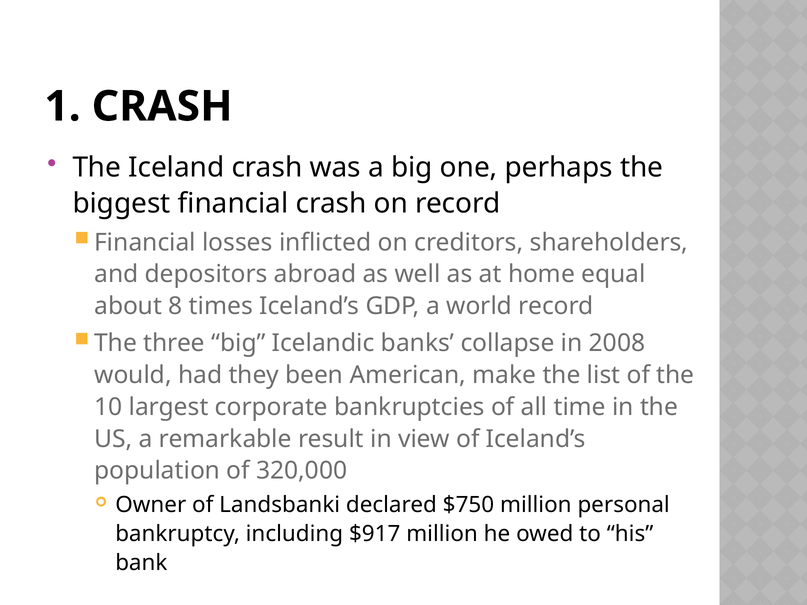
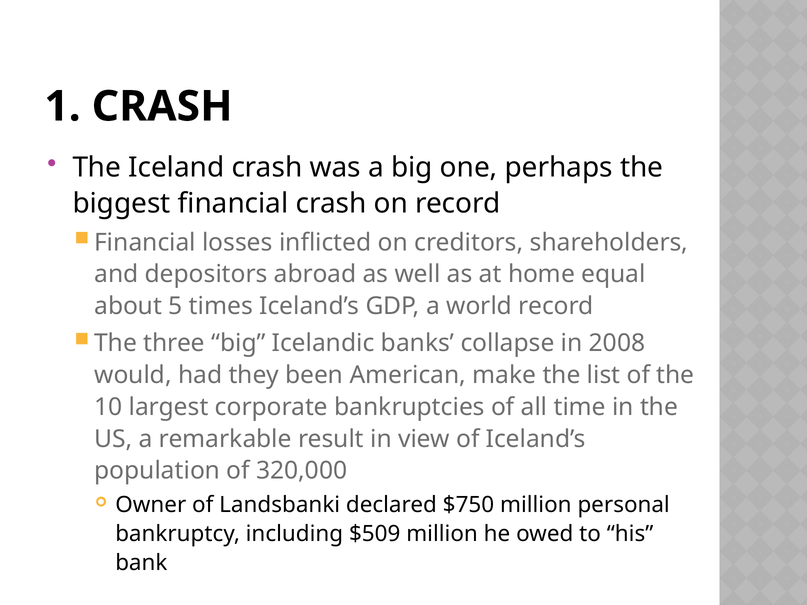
8: 8 -> 5
$917: $917 -> $509
